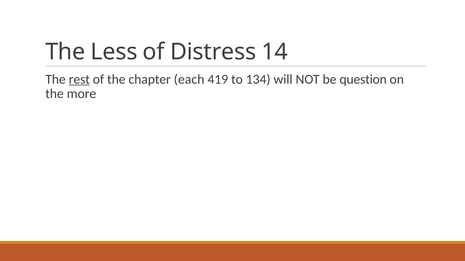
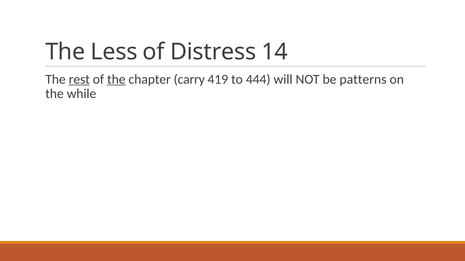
the at (116, 79) underline: none -> present
each: each -> carry
134: 134 -> 444
question: question -> patterns
more: more -> while
